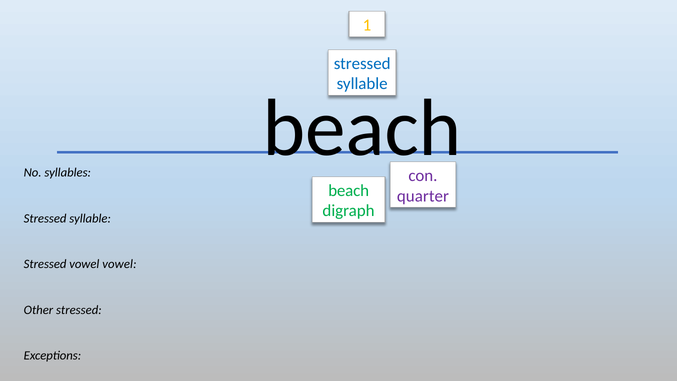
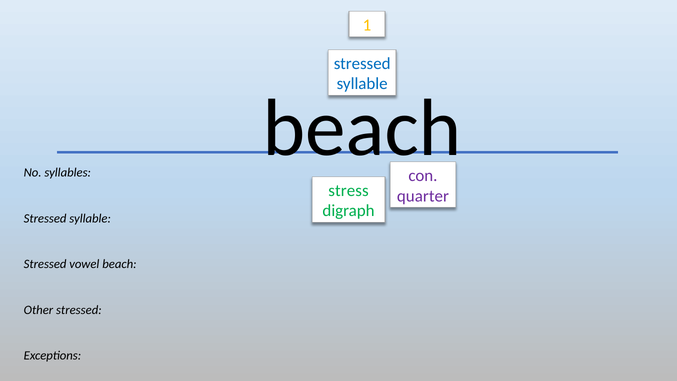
beach at (349, 190): beach -> stress
vowel vowel: vowel -> beach
